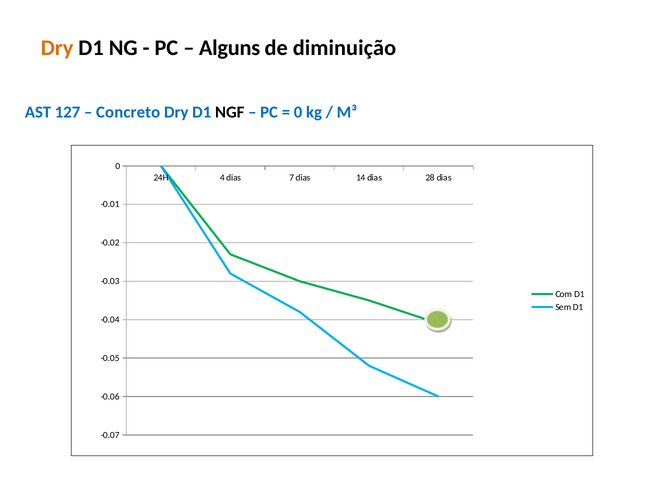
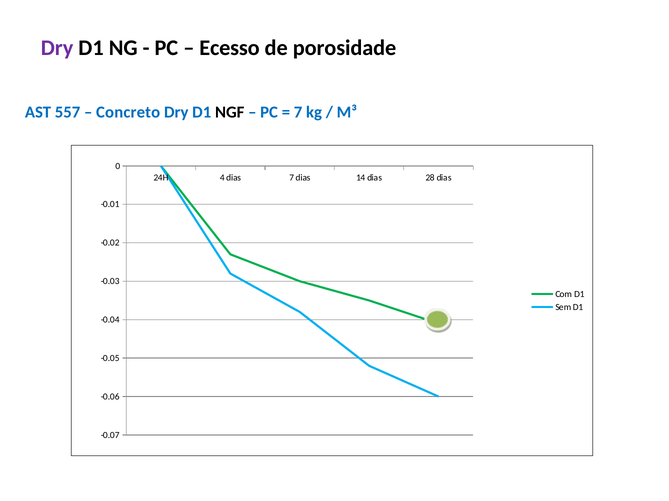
Dry at (57, 48) colour: orange -> purple
Alguns: Alguns -> Ecesso
diminuição: diminuição -> porosidade
127: 127 -> 557
0 at (298, 113): 0 -> 7
